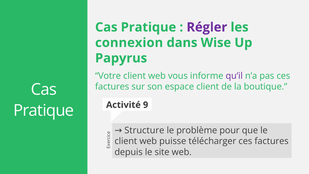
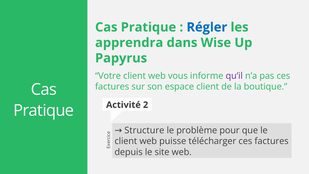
Régler colour: purple -> blue
connexion: connexion -> apprendra
9: 9 -> 2
